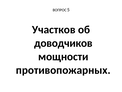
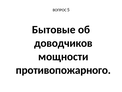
Участков: Участков -> Бытовые
противопожарных: противопожарных -> противопожарного
